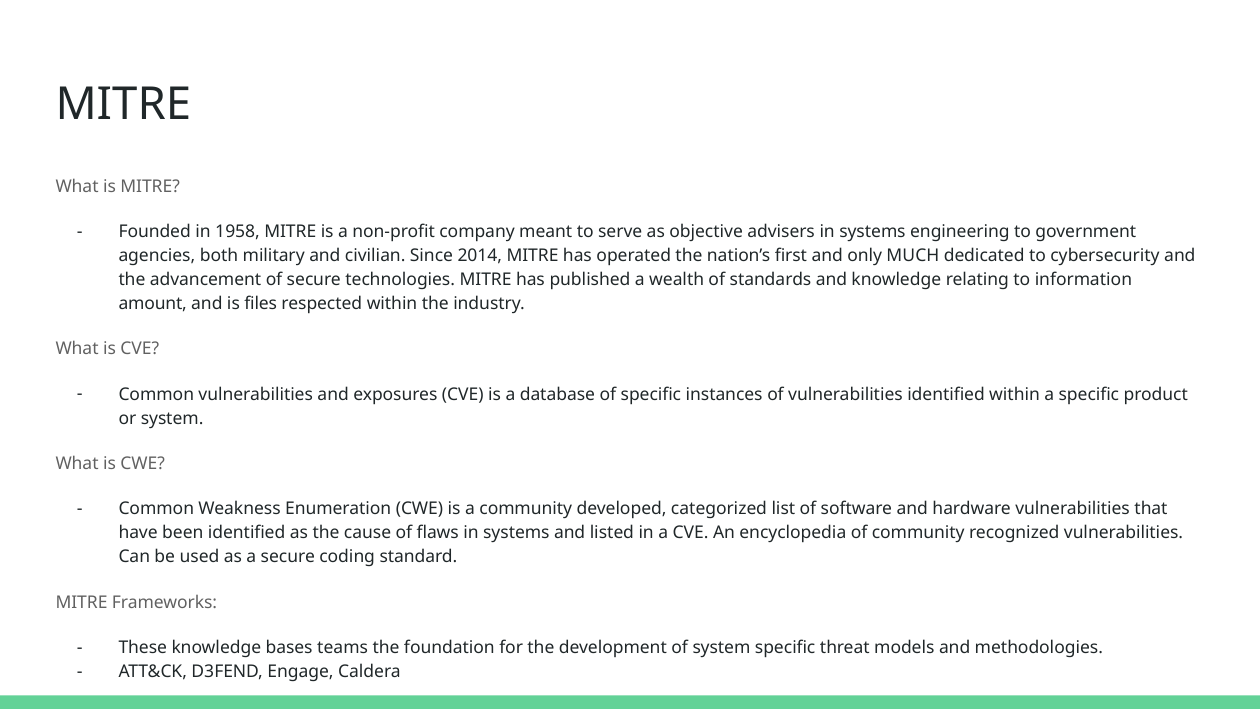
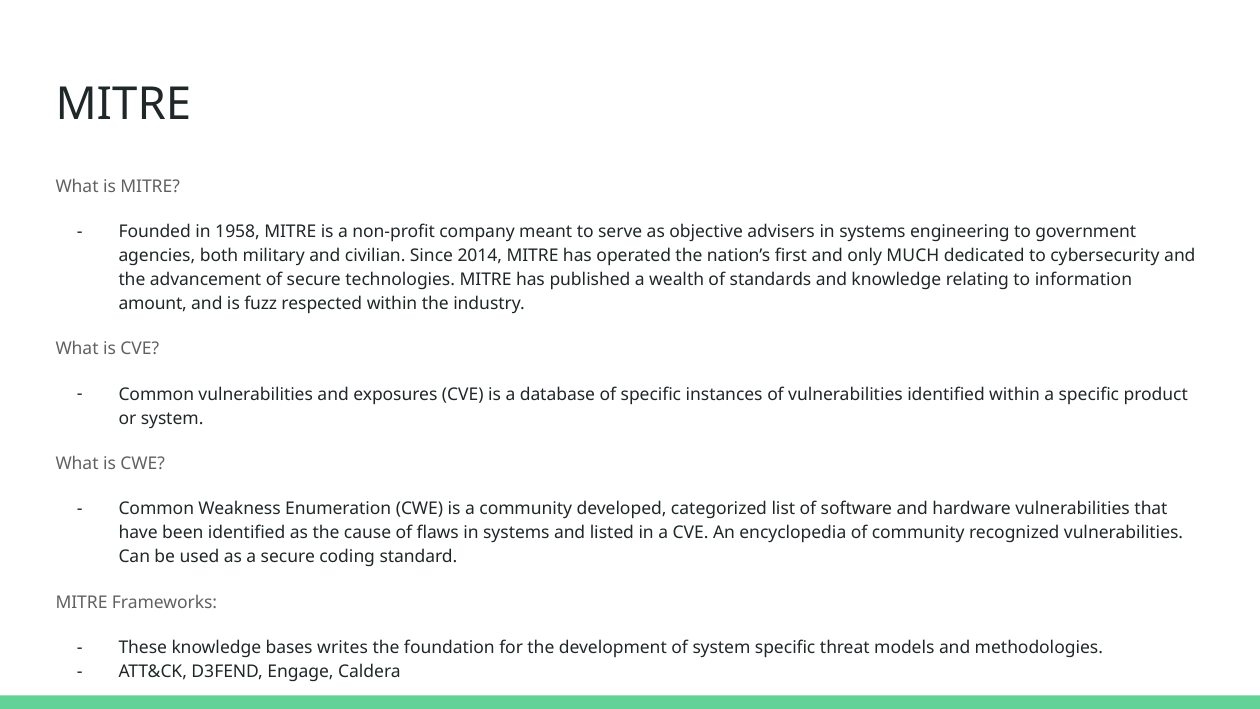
files: files -> fuzz
teams: teams -> writes
